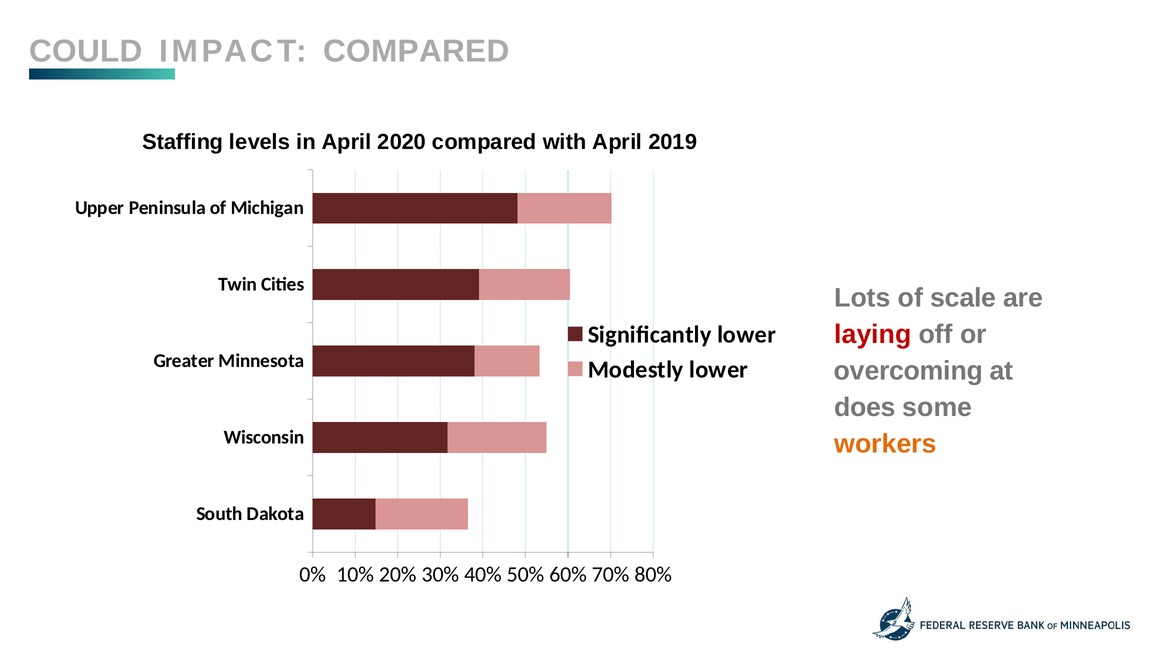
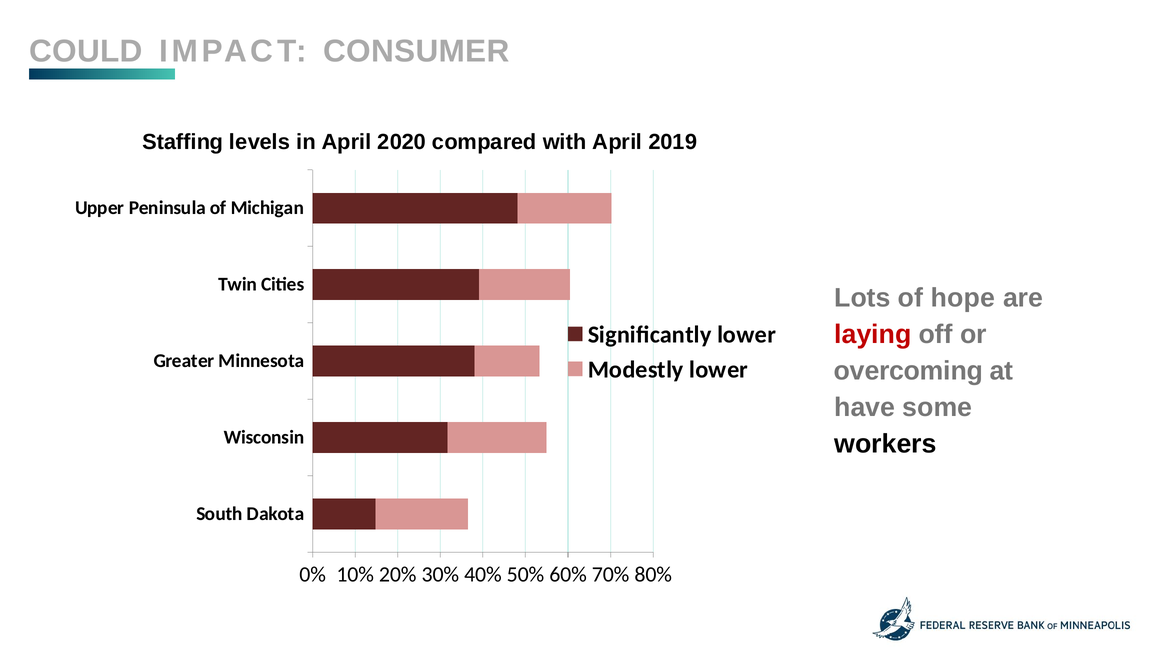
IMPACT COMPARED: COMPARED -> CONSUMER
scale: scale -> hope
does: does -> have
workers colour: orange -> black
